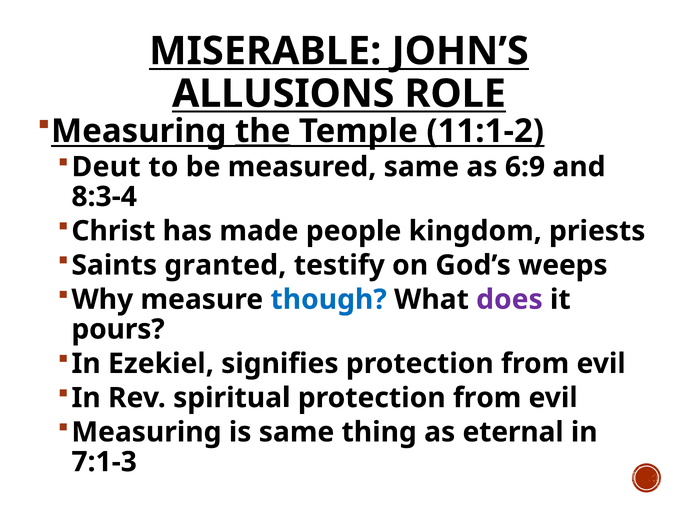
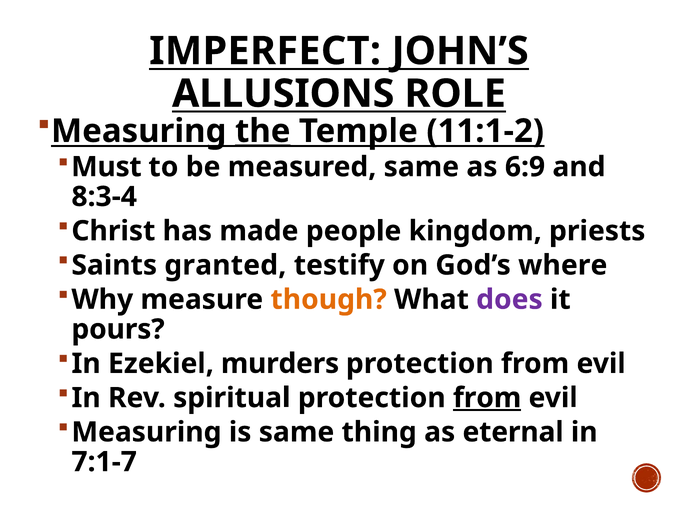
MISERABLE: MISERABLE -> IMPERFECT
Deut: Deut -> Must
weeps: weeps -> where
though colour: blue -> orange
signifies: signifies -> murders
from at (487, 398) underline: none -> present
7:1-3: 7:1-3 -> 7:1-7
